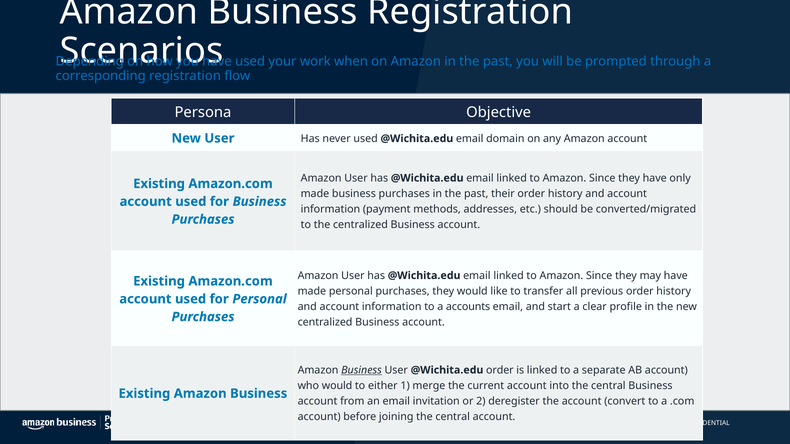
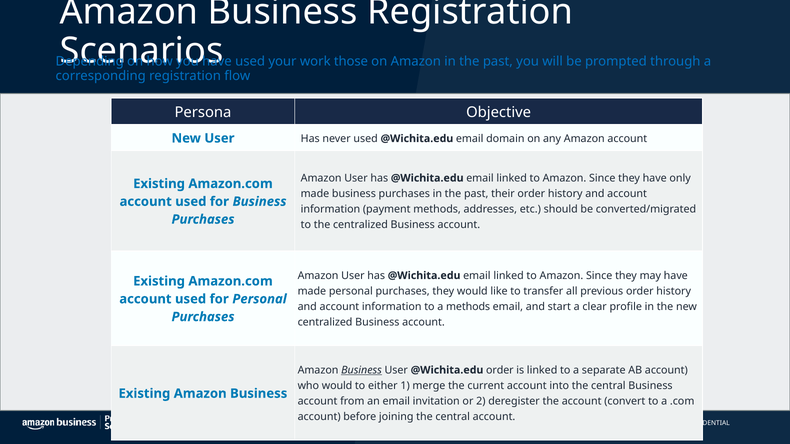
when: when -> those
a accounts: accounts -> methods
